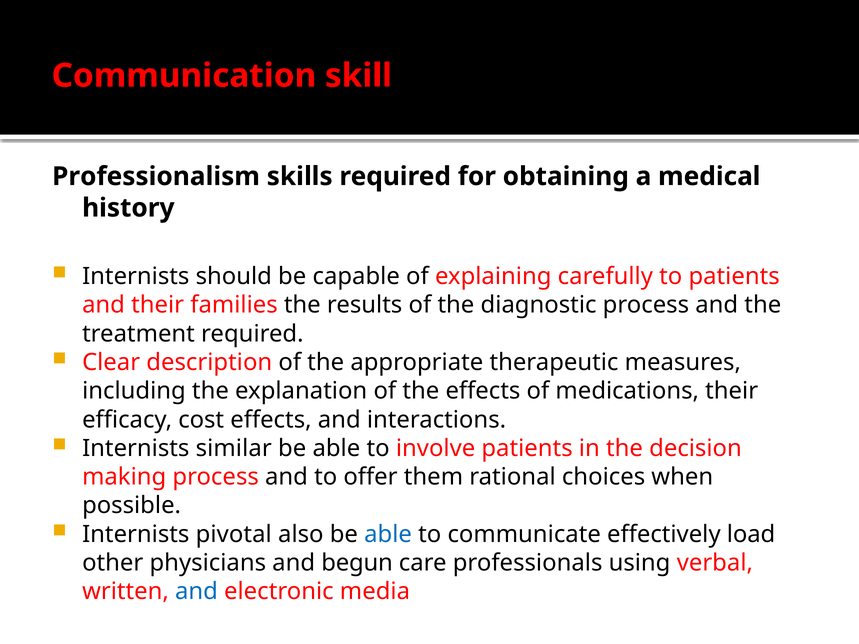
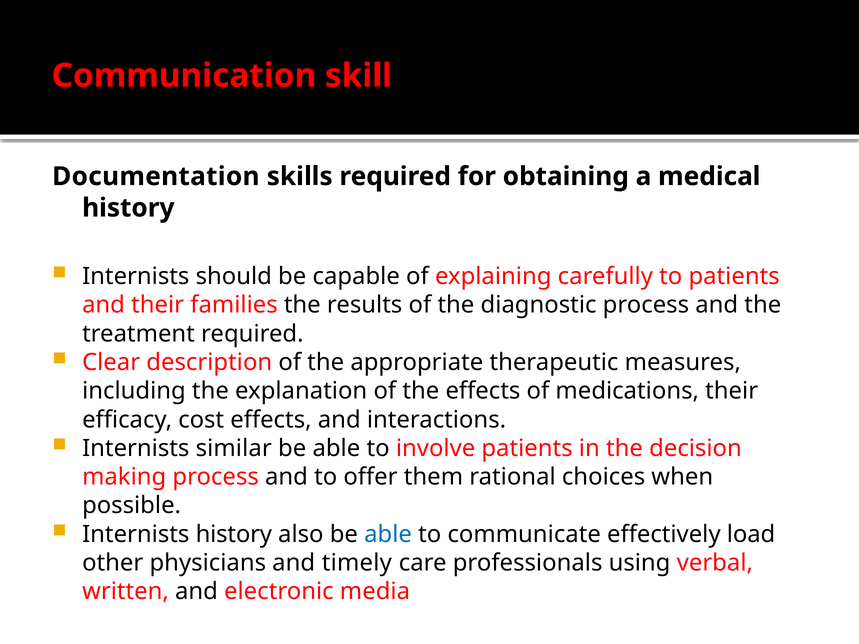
Professionalism: Professionalism -> Documentation
Internists pivotal: pivotal -> history
begun: begun -> timely
and at (196, 592) colour: blue -> black
